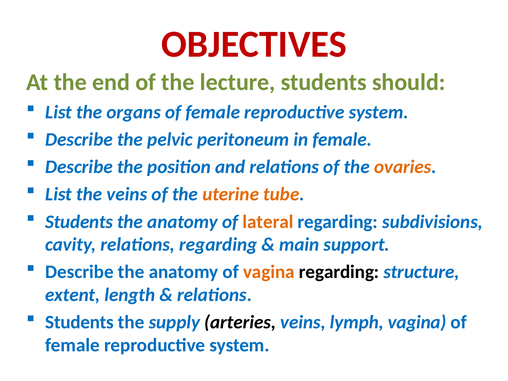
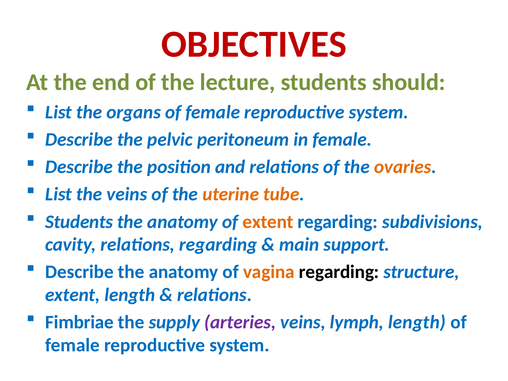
of lateral: lateral -> extent
Students at (80, 322): Students -> Fimbriae
arteries colour: black -> purple
lymph vagina: vagina -> length
